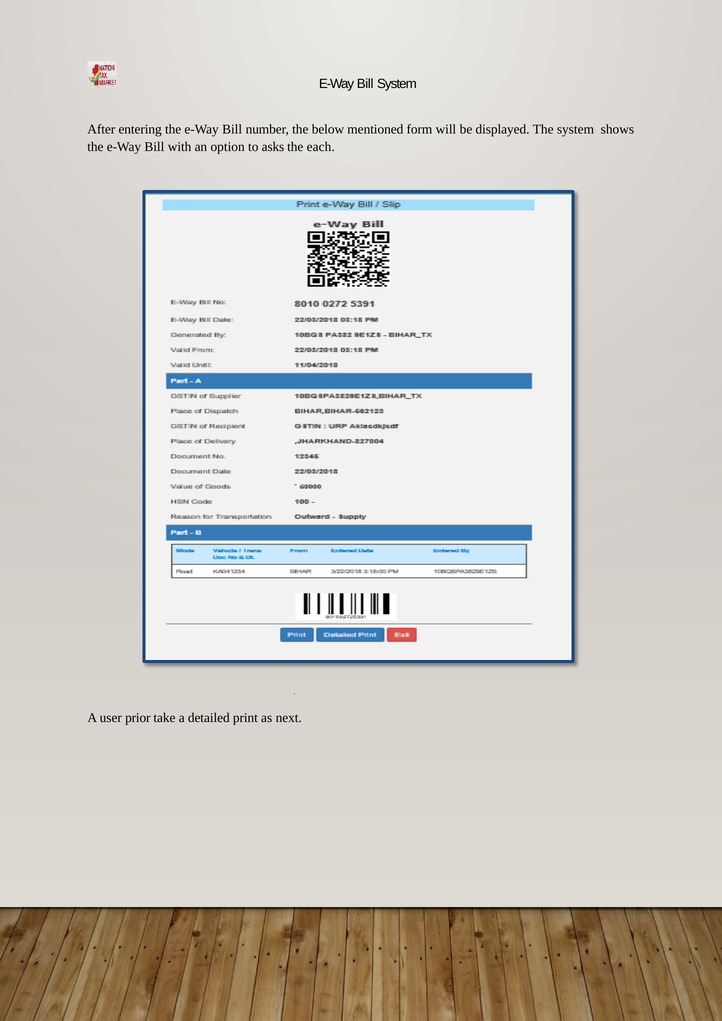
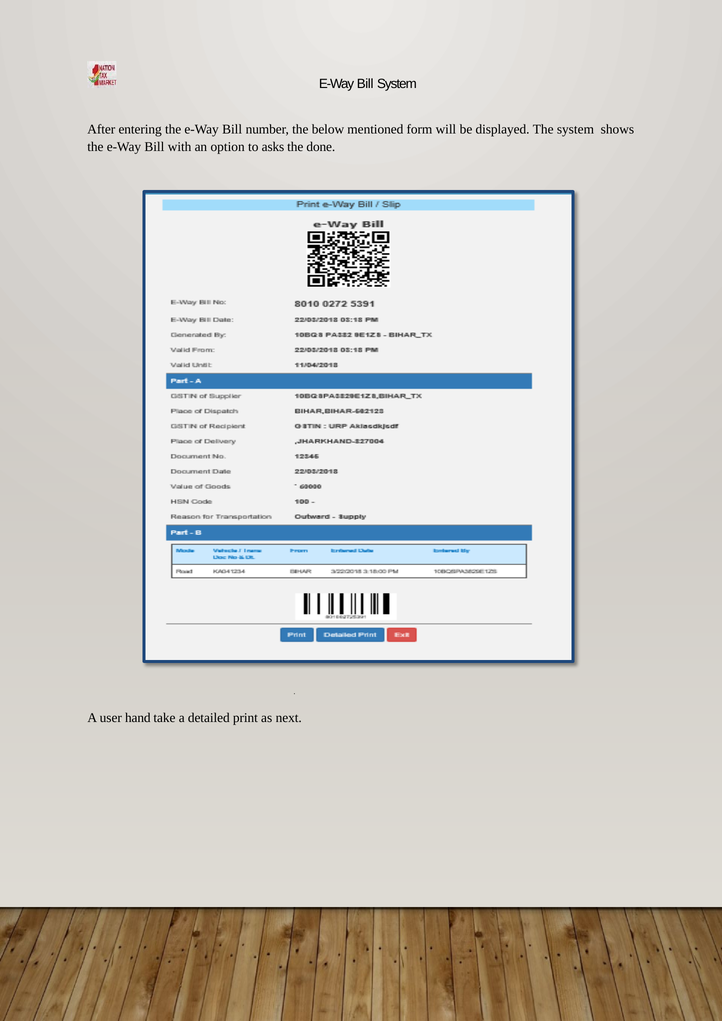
each: each -> done
prior: prior -> hand
